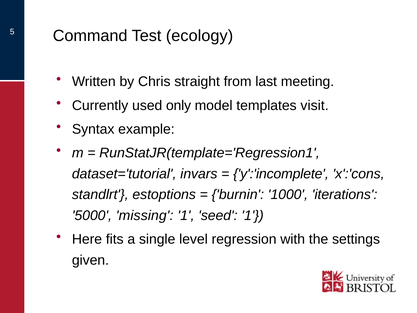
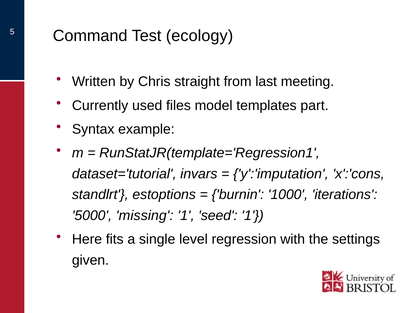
only: only -> files
visit: visit -> part
y':'incomplete: y':'incomplete -> y':'imputation
